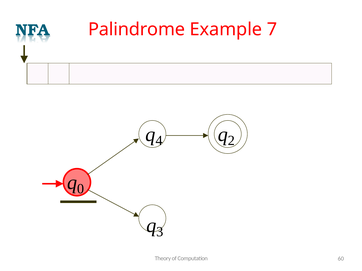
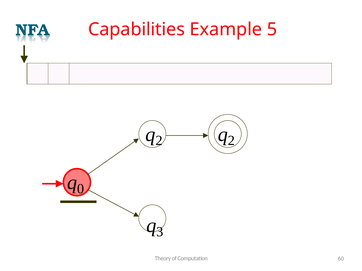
Palindrome: Palindrome -> Capabilities
7: 7 -> 5
4 at (159, 141): 4 -> 2
